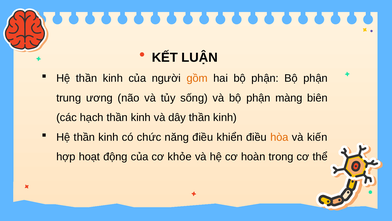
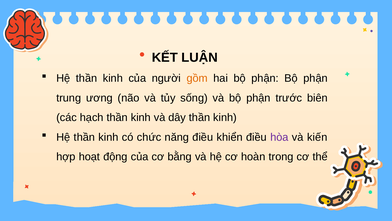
màng: màng -> trước
hòa colour: orange -> purple
khỏe: khỏe -> bằng
